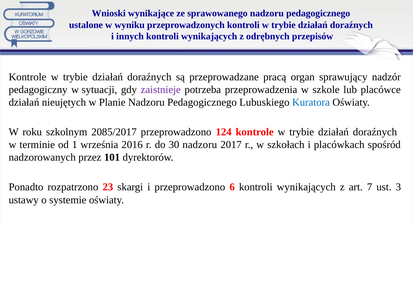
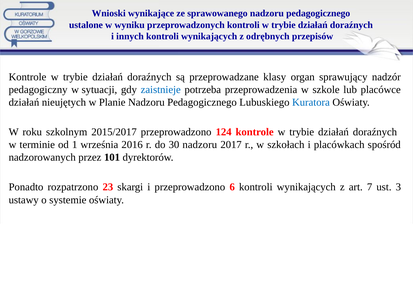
pracą: pracą -> klasy
zaistnieje colour: purple -> blue
2085/2017: 2085/2017 -> 2015/2017
